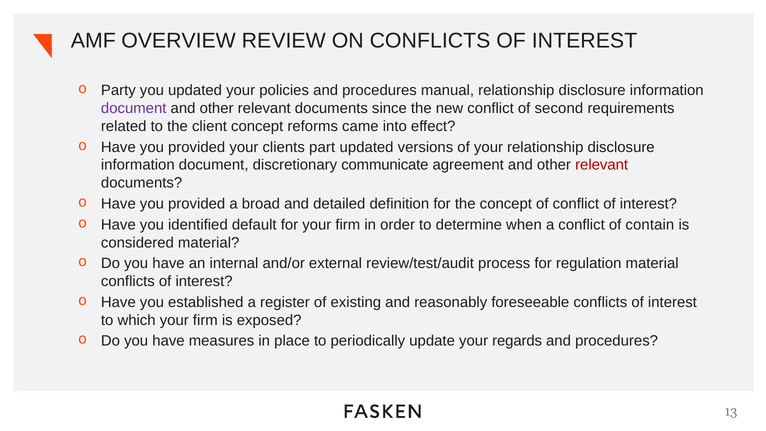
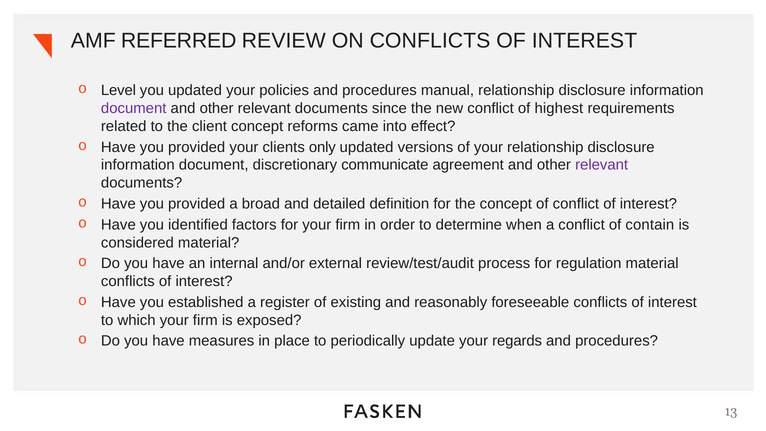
OVERVIEW: OVERVIEW -> REFERRED
Party: Party -> Level
second: second -> highest
part: part -> only
relevant at (602, 165) colour: red -> purple
default: default -> factors
